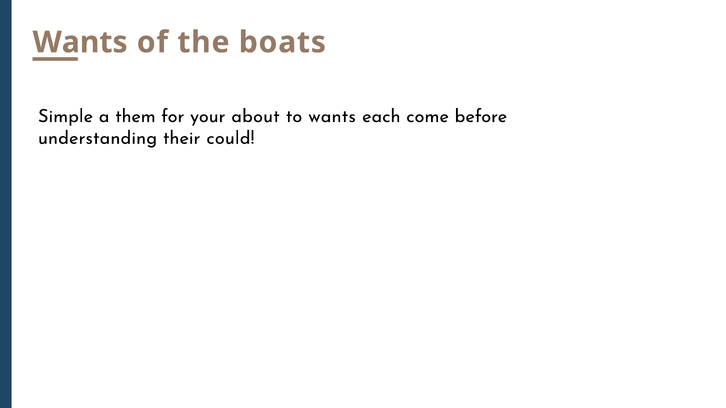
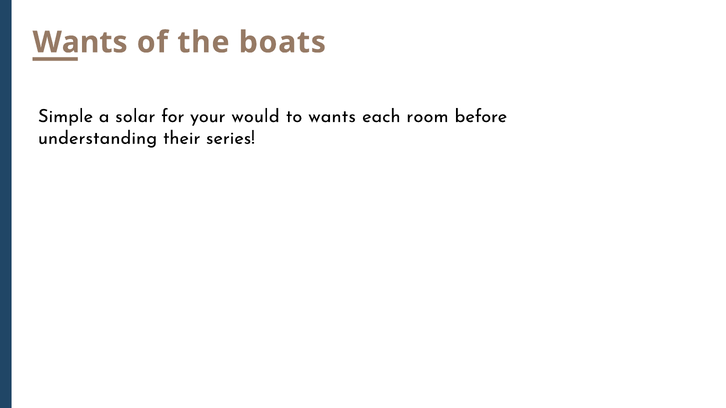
them: them -> solar
about: about -> would
come: come -> room
could: could -> series
